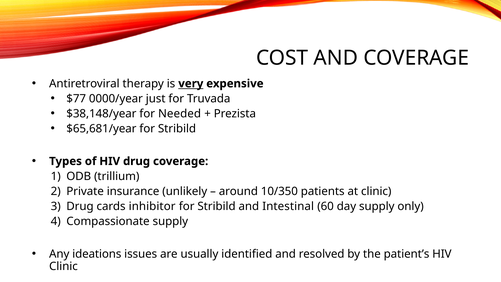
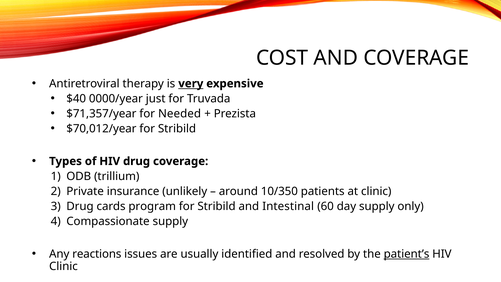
$77: $77 -> $40
$38,148/year: $38,148/year -> $71,357/year
$65,681/year: $65,681/year -> $70,012/year
inhibitor: inhibitor -> program
ideations: ideations -> reactions
patient’s underline: none -> present
